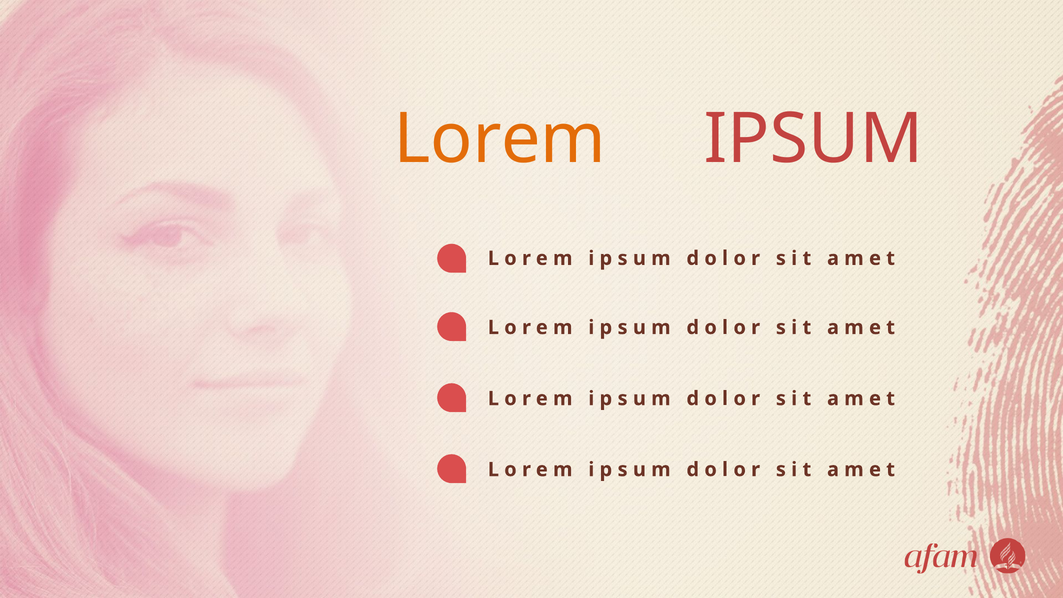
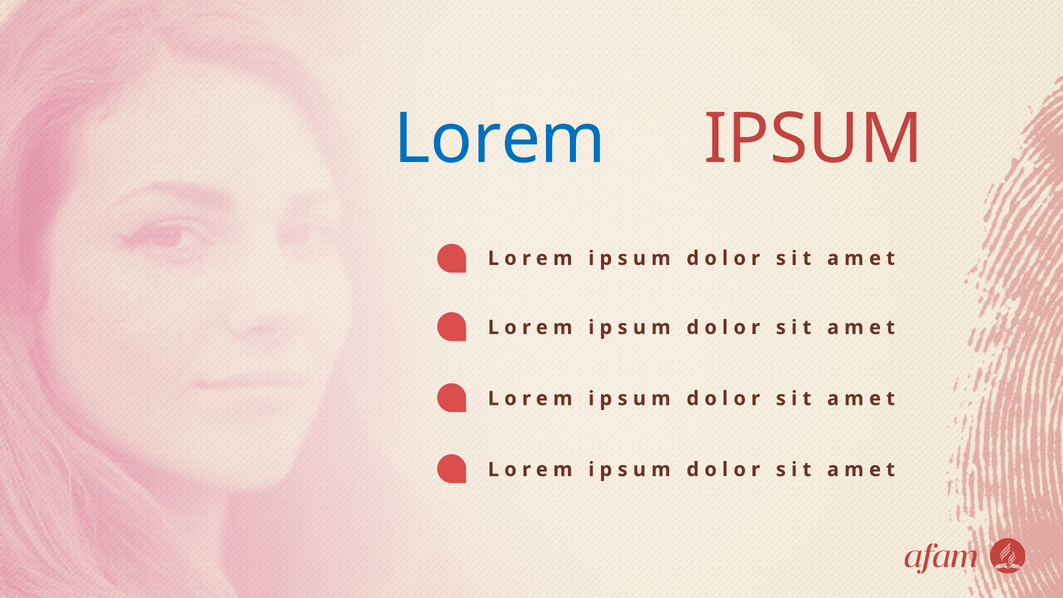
Lorem colour: orange -> blue
